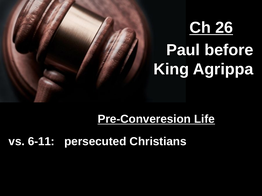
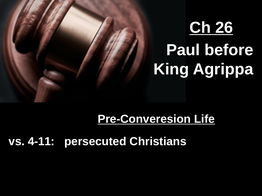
6-11: 6-11 -> 4-11
